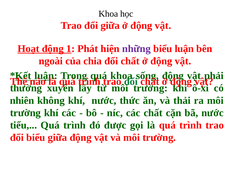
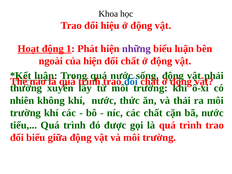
đổi giữa: giữa -> hiệu
của chia: chia -> hiện
quá khoa: khoa -> nước
đổi at (131, 82) colour: green -> blue
